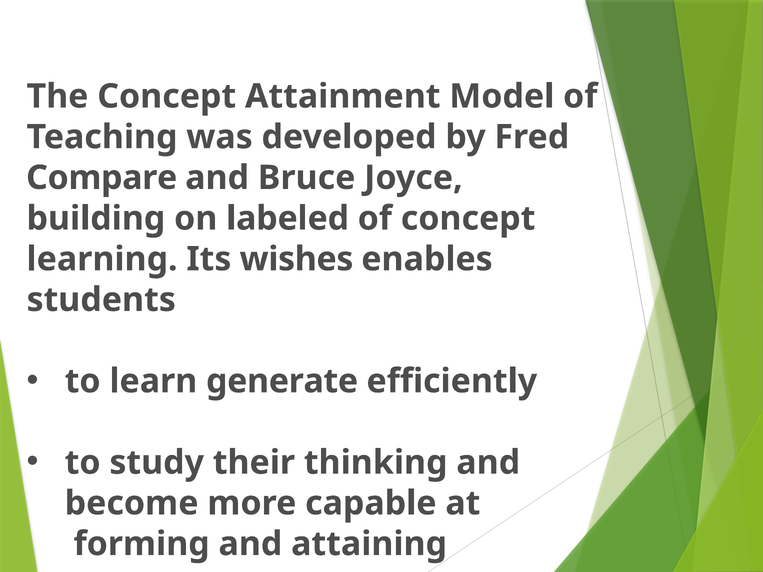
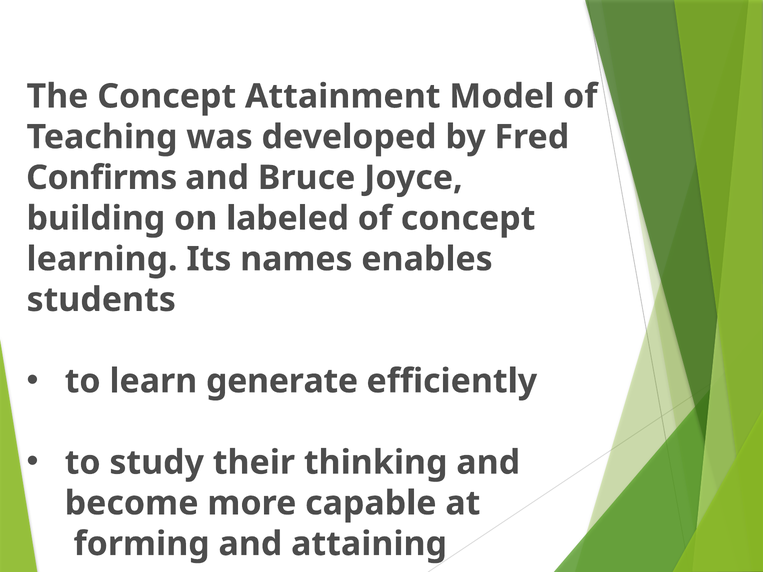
Compare: Compare -> Confirms
wishes: wishes -> names
